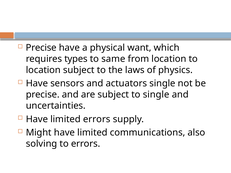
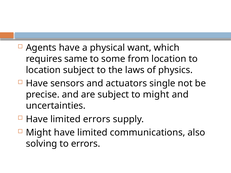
Precise at (41, 48): Precise -> Agents
types: types -> same
same: same -> some
to single: single -> might
